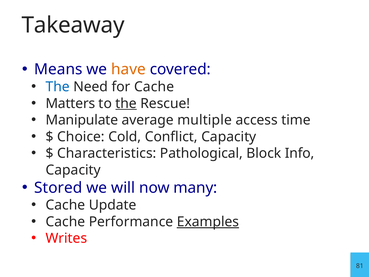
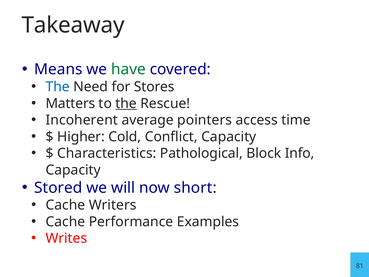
have colour: orange -> green
for Cache: Cache -> Stores
Manipulate: Manipulate -> Incoherent
multiple: multiple -> pointers
Choice: Choice -> Higher
many: many -> short
Update: Update -> Writers
Examples underline: present -> none
